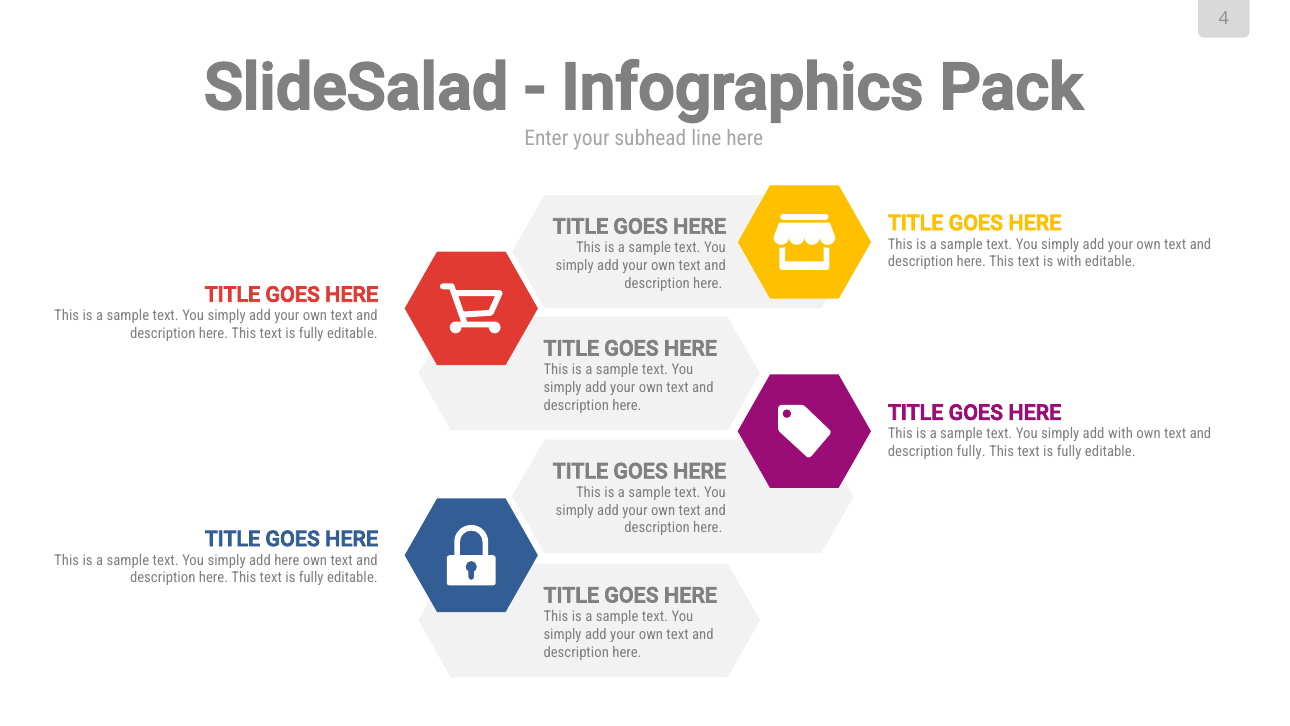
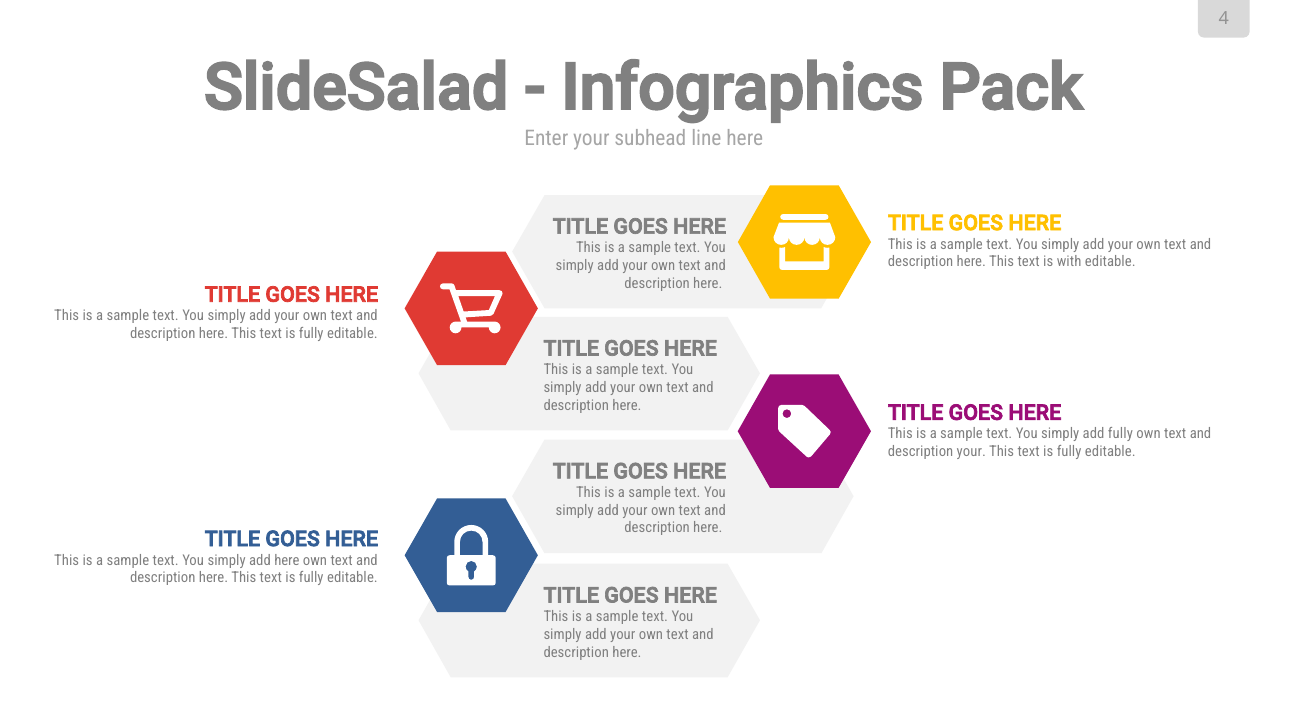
add with: with -> fully
description fully: fully -> your
